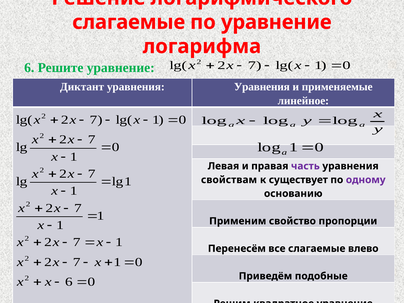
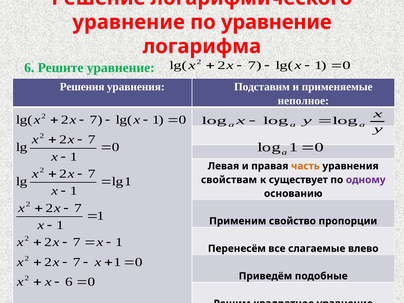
слагаемые at (129, 22): слагаемые -> уравнение
Диктант: Диктант -> Решения
уравнения Уравнения: Уравнения -> Подставим
линейное: линейное -> неполное
часть colour: purple -> orange
